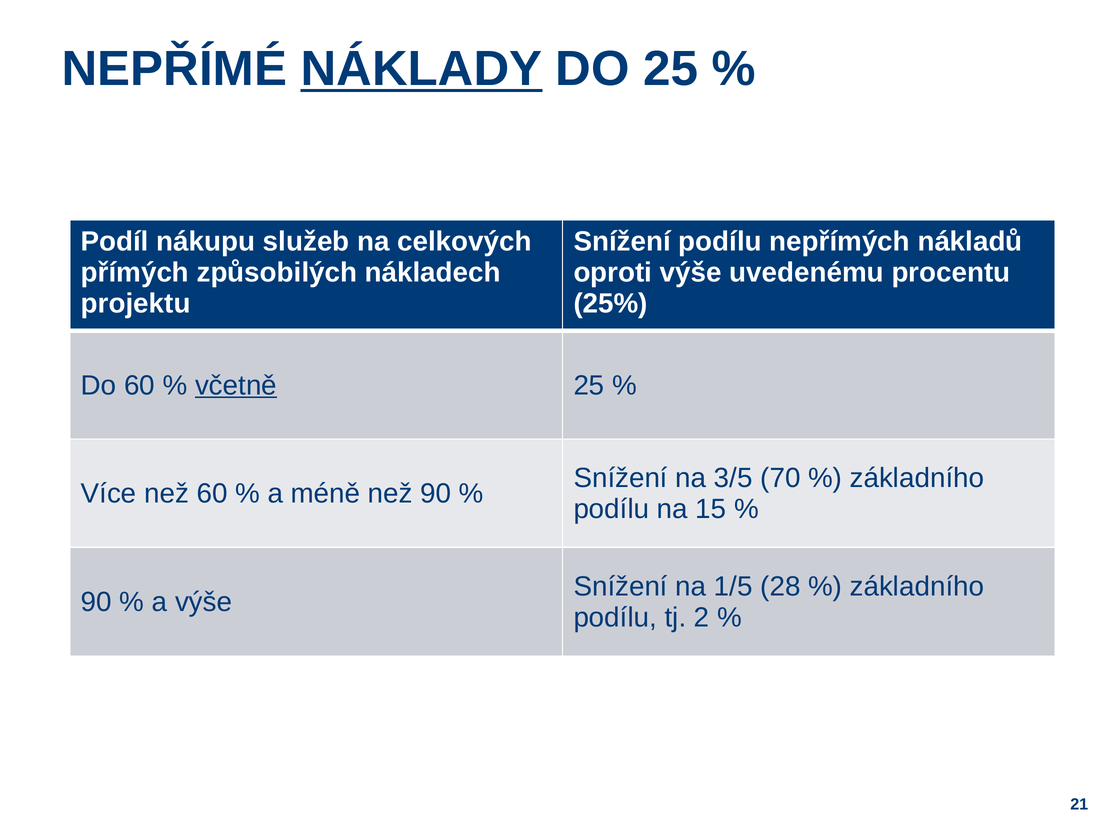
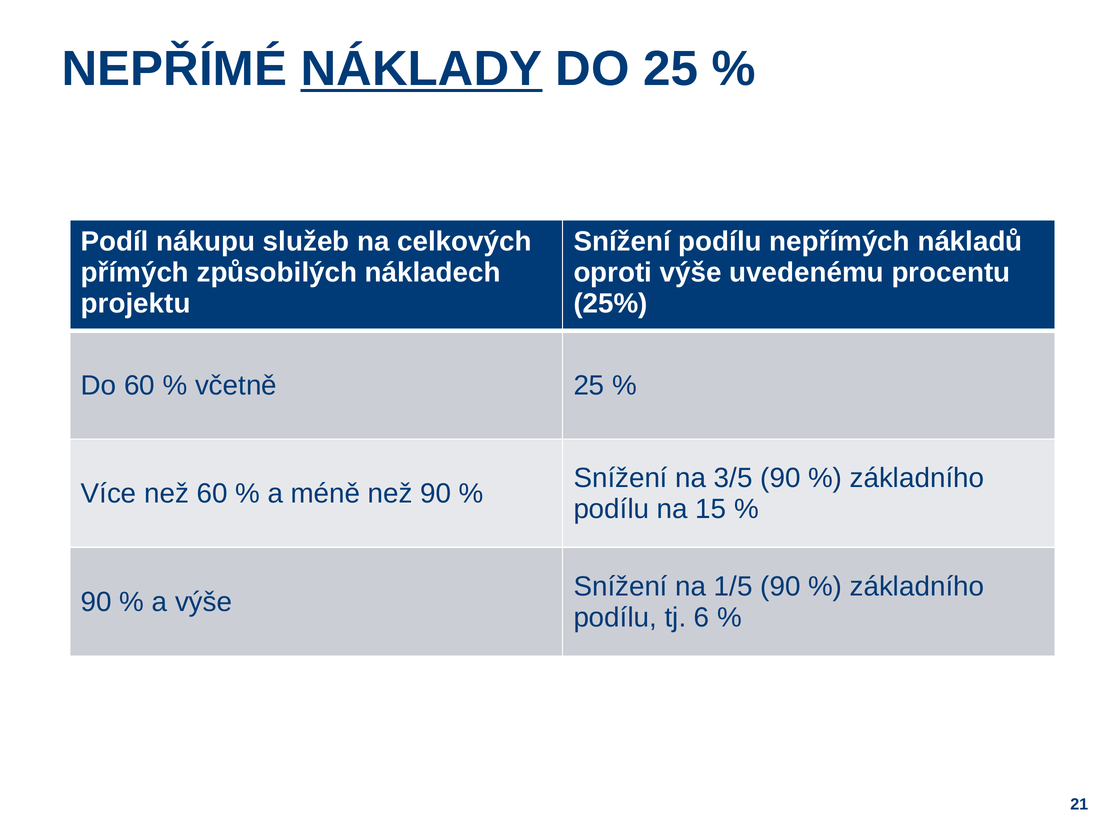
včetně underline: present -> none
3/5 70: 70 -> 90
1/5 28: 28 -> 90
2: 2 -> 6
